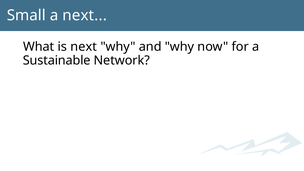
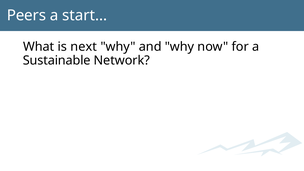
Small: Small -> Peers
a next: next -> start
